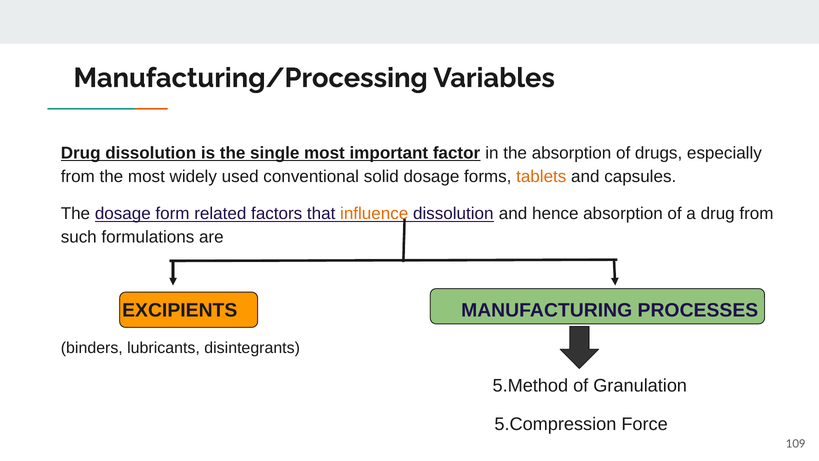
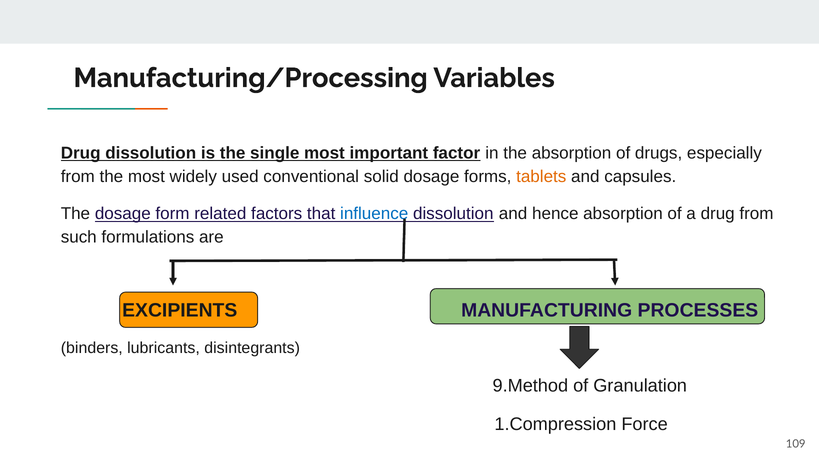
influence colour: orange -> blue
5.Method: 5.Method -> 9.Method
5.Compression: 5.Compression -> 1.Compression
